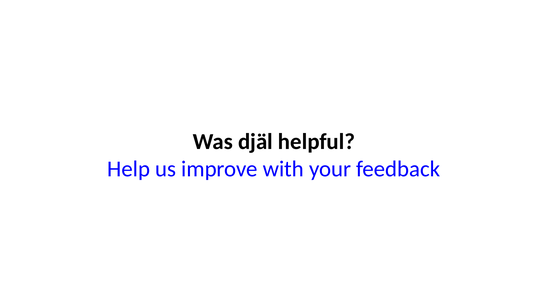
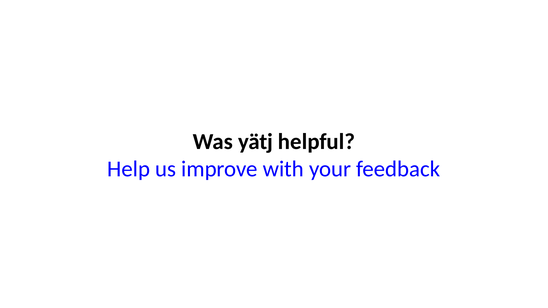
djäl: djäl -> yätj
